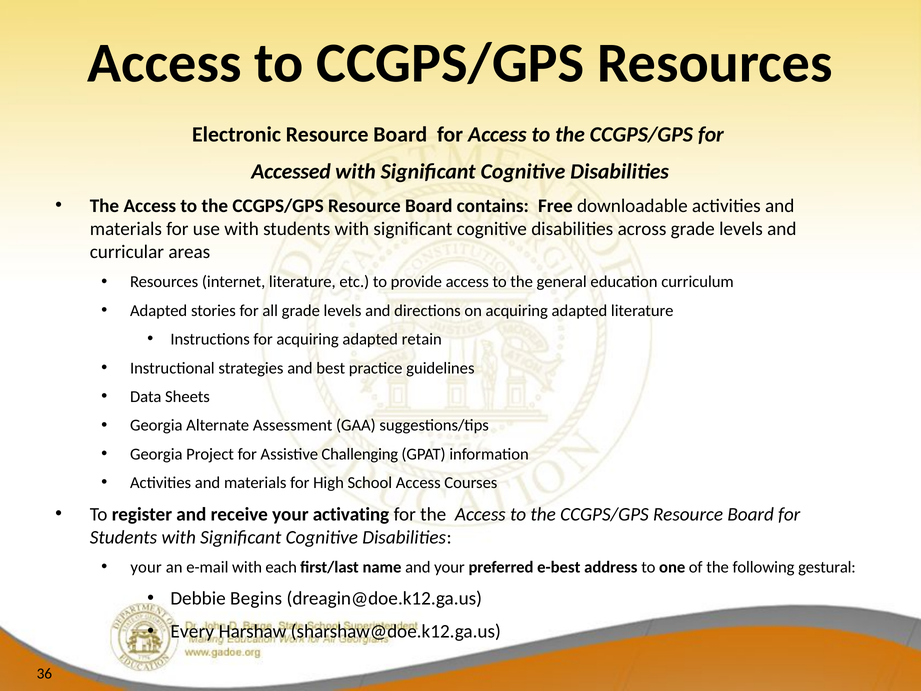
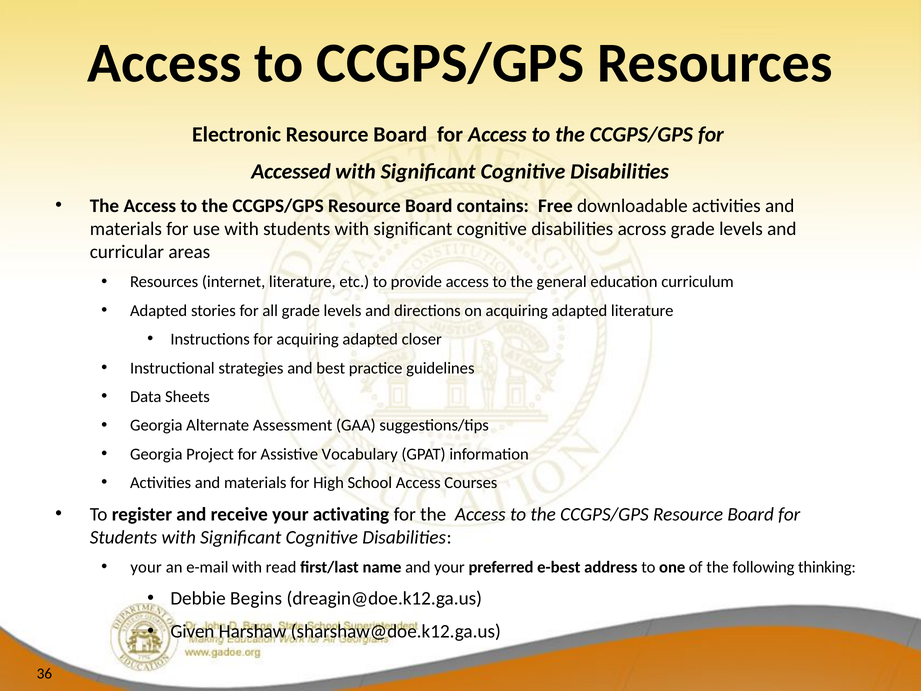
retain: retain -> closer
Challenging: Challenging -> Vocabulary
each: each -> read
gestural: gestural -> thinking
Every: Every -> Given
